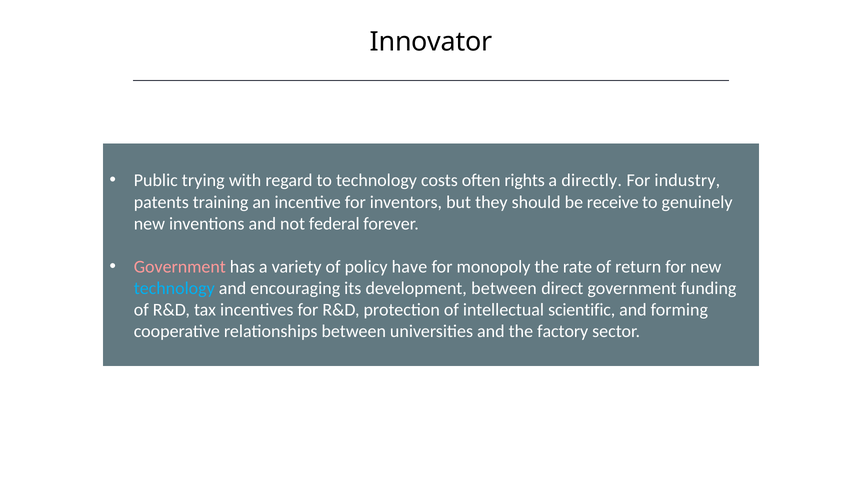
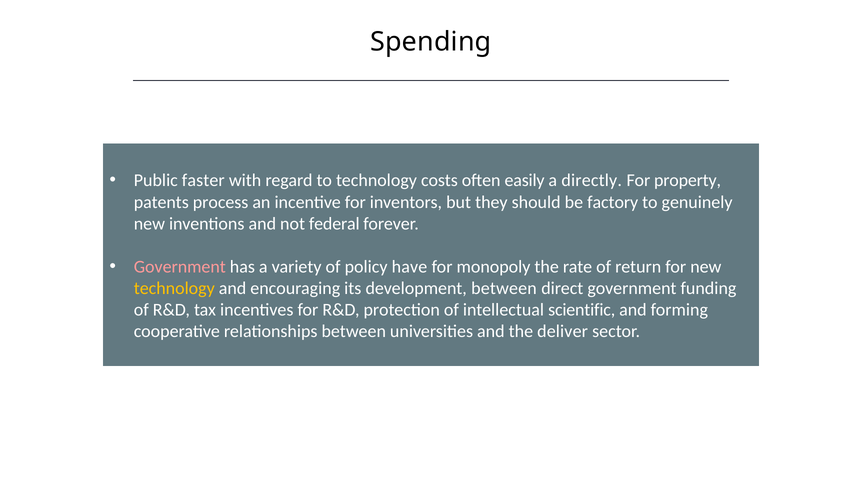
Innovator: Innovator -> Spending
trying: trying -> faster
rights: rights -> easily
industry: industry -> property
training: training -> process
receive: receive -> factory
technology at (174, 288) colour: light blue -> yellow
factory: factory -> deliver
